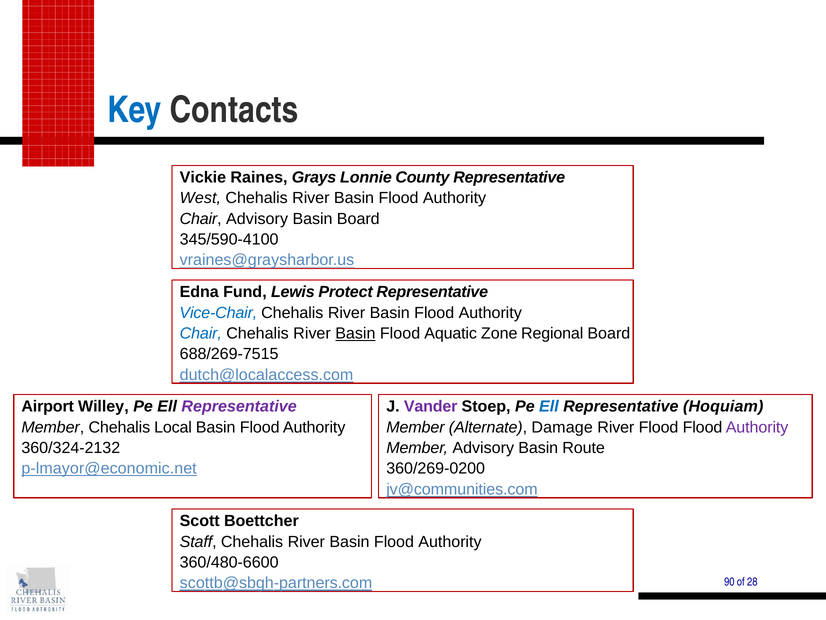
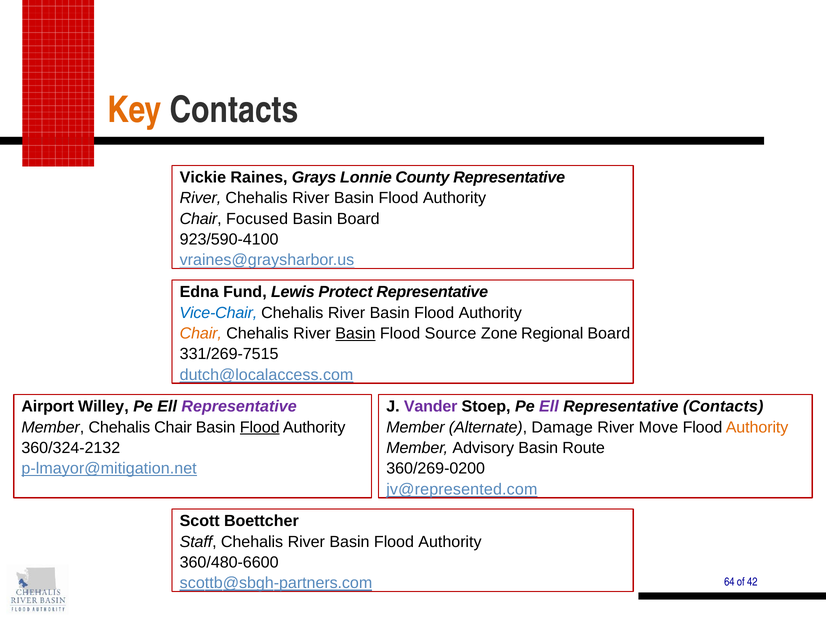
Key colour: blue -> orange
West at (200, 198): West -> River
Chair Advisory: Advisory -> Focused
345/590-4100: 345/590-4100 -> 923/590-4100
Chair at (201, 333) colour: blue -> orange
Aquatic: Aquatic -> Source
688/269-7515: 688/269-7515 -> 331/269-7515
Ell at (549, 406) colour: blue -> purple
Representative Hoquiam: Hoquiam -> Contacts
Chehalis Local: Local -> Chair
Flood at (260, 427) underline: none -> present
River Flood: Flood -> Move
Authority at (757, 427) colour: purple -> orange
p-lmayor@economic.net: p-lmayor@economic.net -> p-lmayor@mitigation.net
jv@communities.com: jv@communities.com -> jv@represented.com
90: 90 -> 64
28: 28 -> 42
